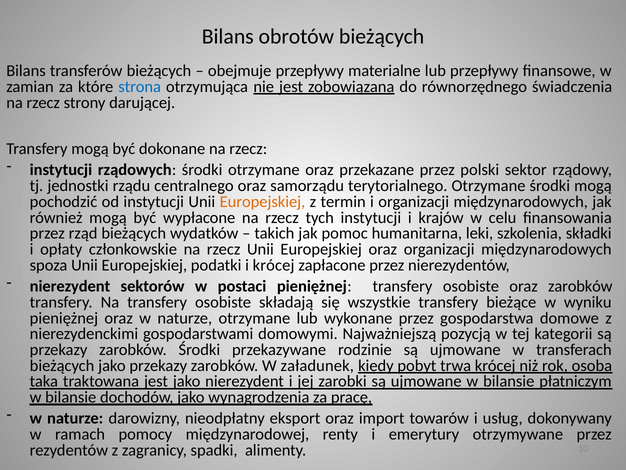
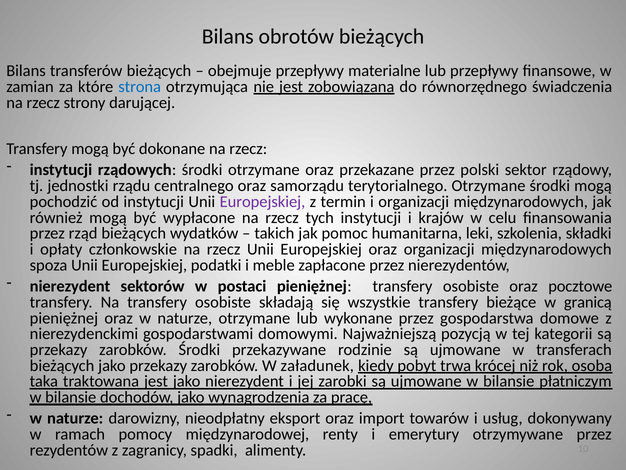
Europejskiej at (262, 202) colour: orange -> purple
i krócej: krócej -> meble
oraz zarobków: zarobków -> pocztowe
wyniku: wyniku -> granicą
